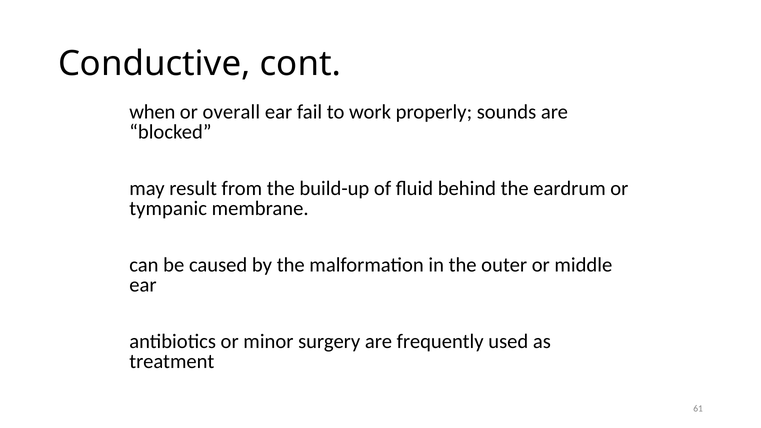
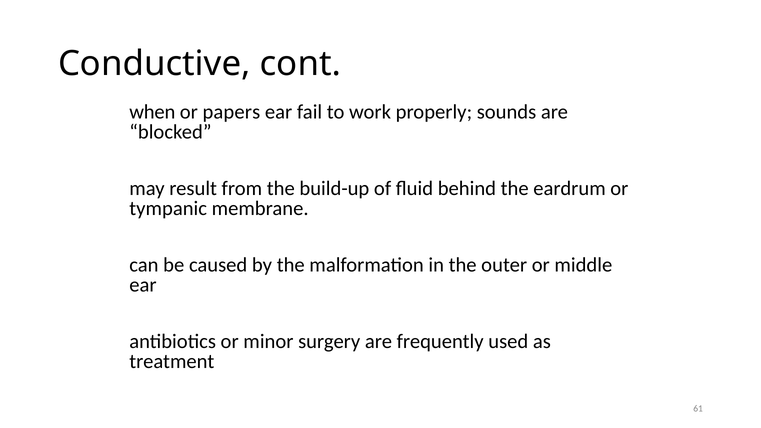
overall: overall -> papers
